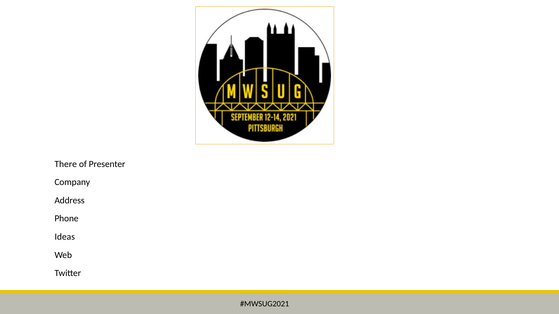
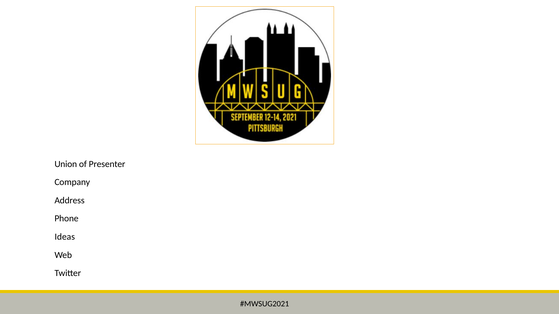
There: There -> Union
